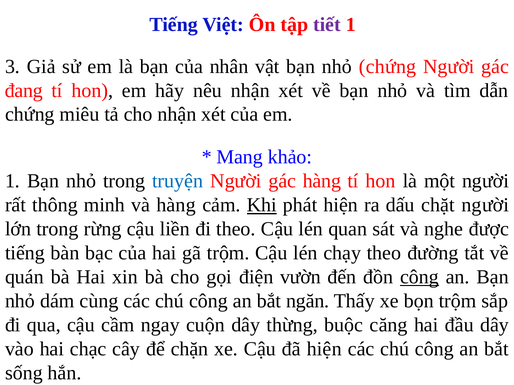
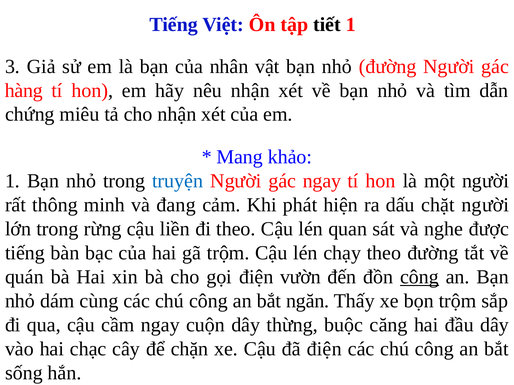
tiết colour: purple -> black
nhỏ chứng: chứng -> đường
đang: đang -> hàng
gác hàng: hàng -> ngay
và hàng: hàng -> đang
Khi underline: present -> none
đã hiện: hiện -> điện
